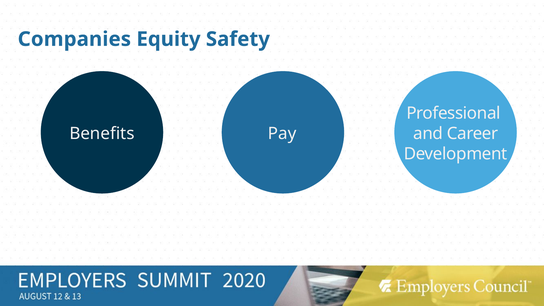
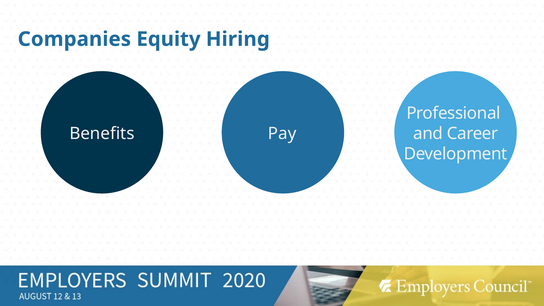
Safety: Safety -> Hiring
